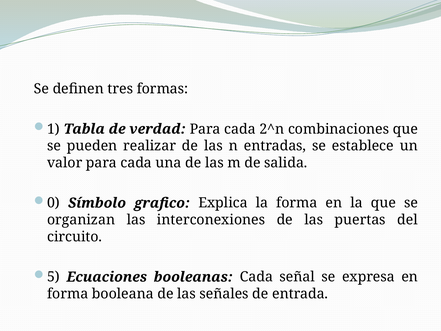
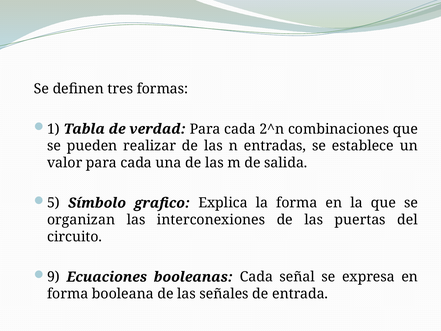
0: 0 -> 5
5: 5 -> 9
